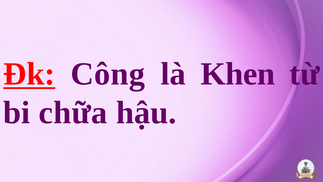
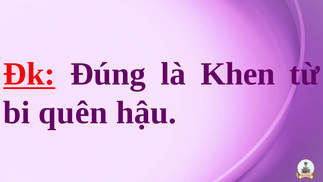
Công: Công -> Đúng
chữa: chữa -> quên
